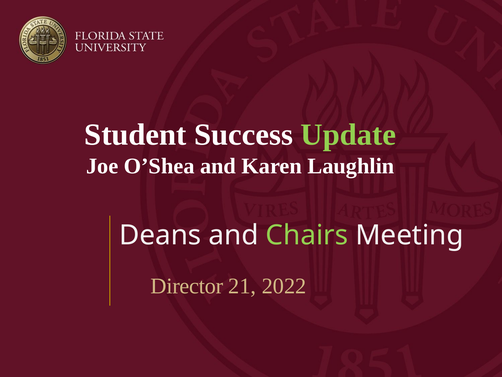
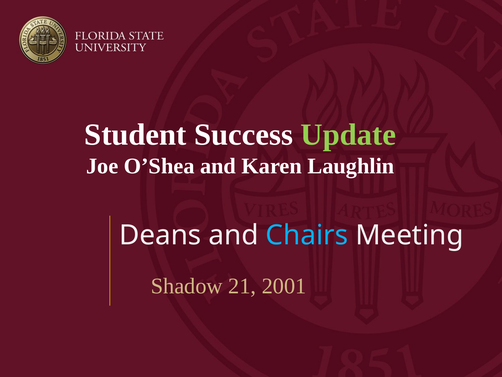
Chairs colour: light green -> light blue
Director: Director -> Shadow
2022: 2022 -> 2001
